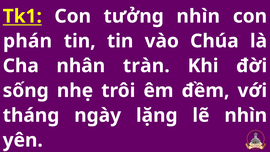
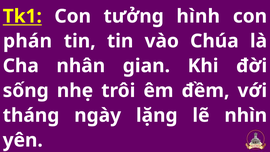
tưởng nhìn: nhìn -> hình
tràn: tràn -> gian
